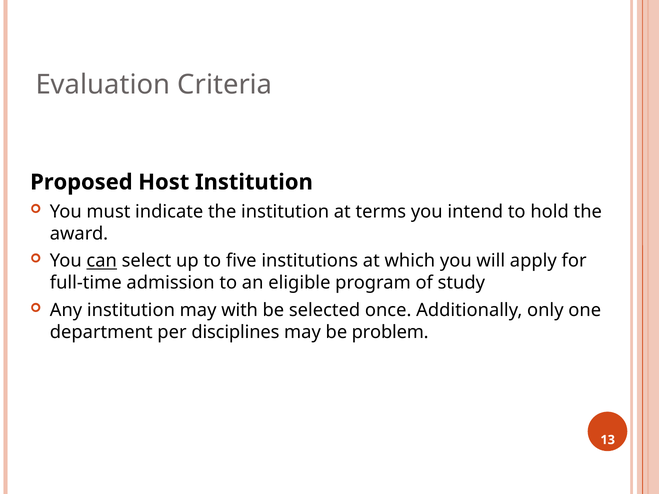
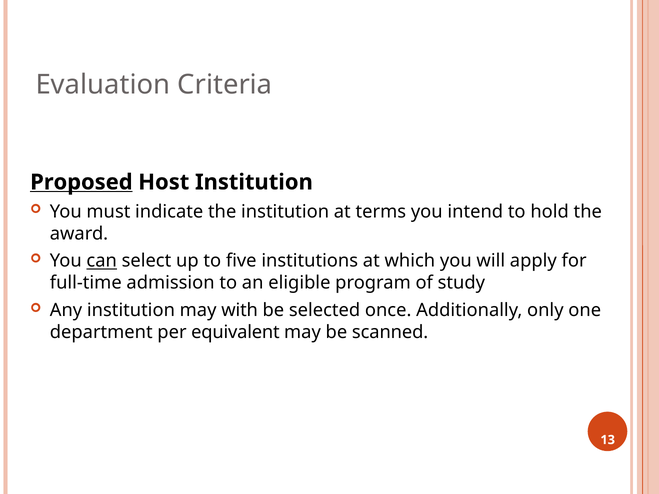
Proposed underline: none -> present
disciplines: disciplines -> equivalent
problem: problem -> scanned
